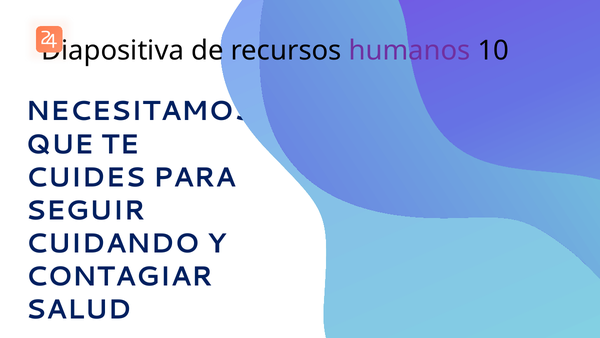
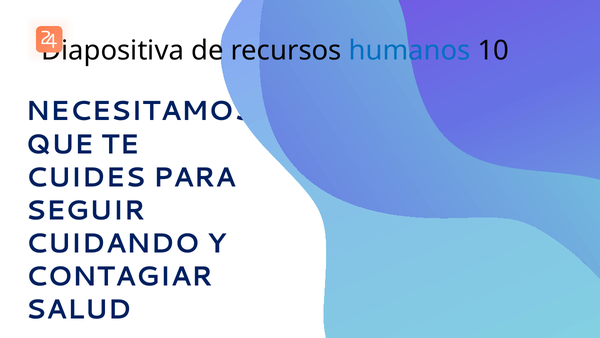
humanos colour: purple -> blue
